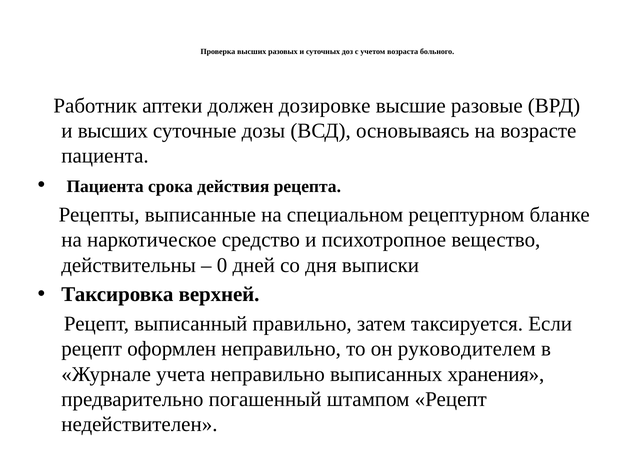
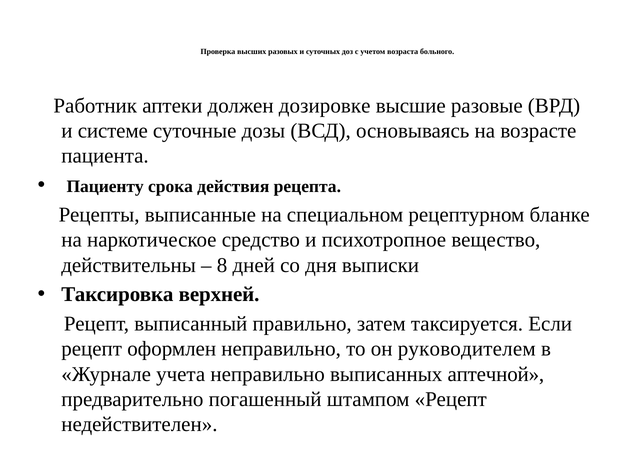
и высших: высших -> системе
Пациента at (105, 186): Пациента -> Пациенту
0: 0 -> 8
хранения: хранения -> аптечной
